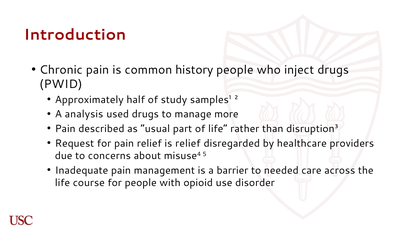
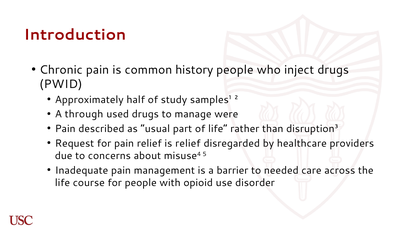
analysis: analysis -> through
more: more -> were
